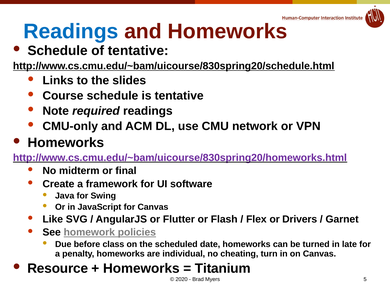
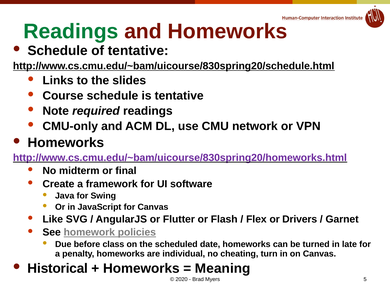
Readings at (71, 31) colour: blue -> green
Resource: Resource -> Historical
Titanium: Titanium -> Meaning
